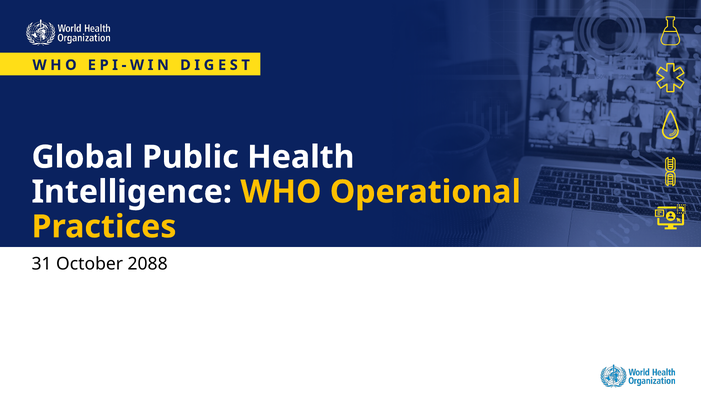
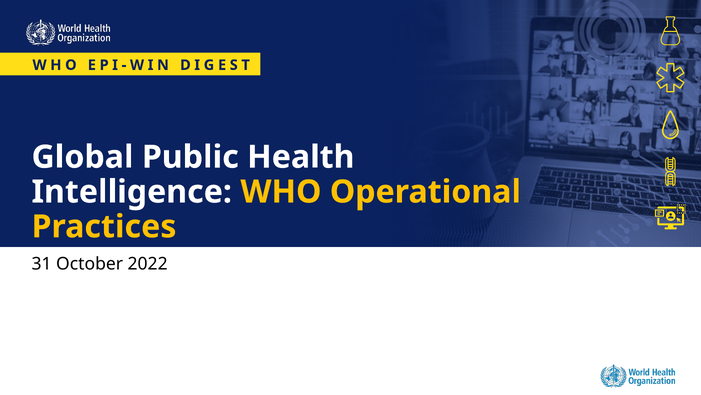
2088: 2088 -> 2022
